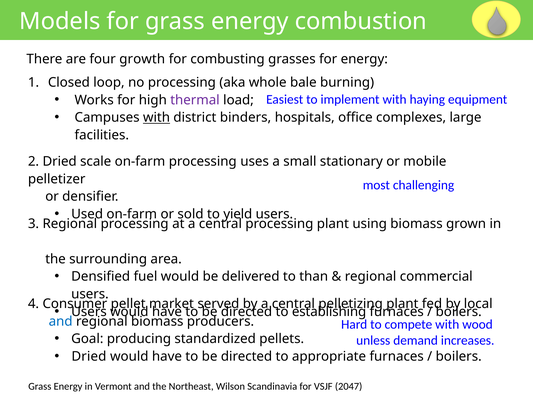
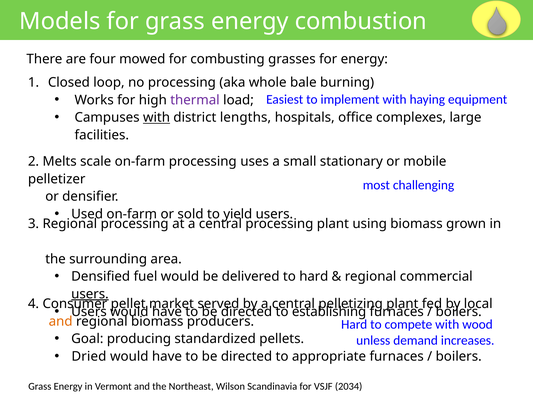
growth: growth -> mowed
binders: binders -> lengths
2 Dried: Dried -> Melts
to than: than -> hard
users at (90, 294) underline: none -> present
and at (61, 321) colour: blue -> orange
2047: 2047 -> 2034
